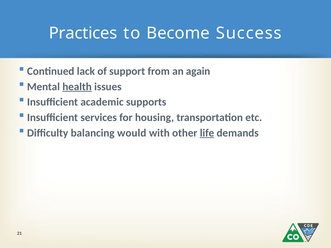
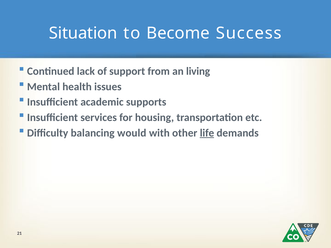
Practices: Practices -> Situation
again: again -> living
health underline: present -> none
